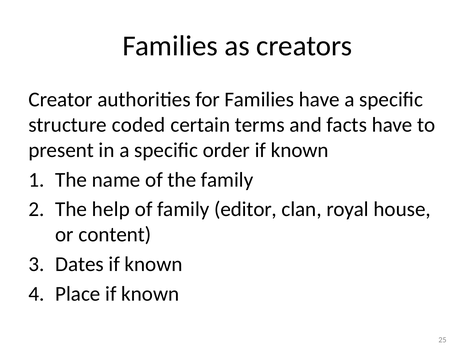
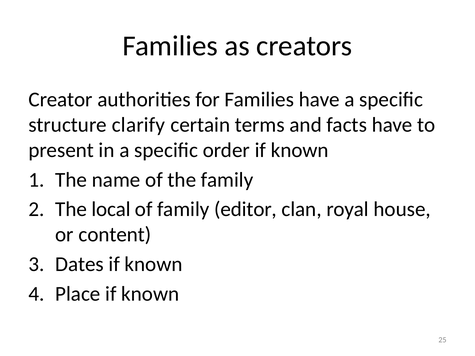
coded: coded -> clarify
help: help -> local
